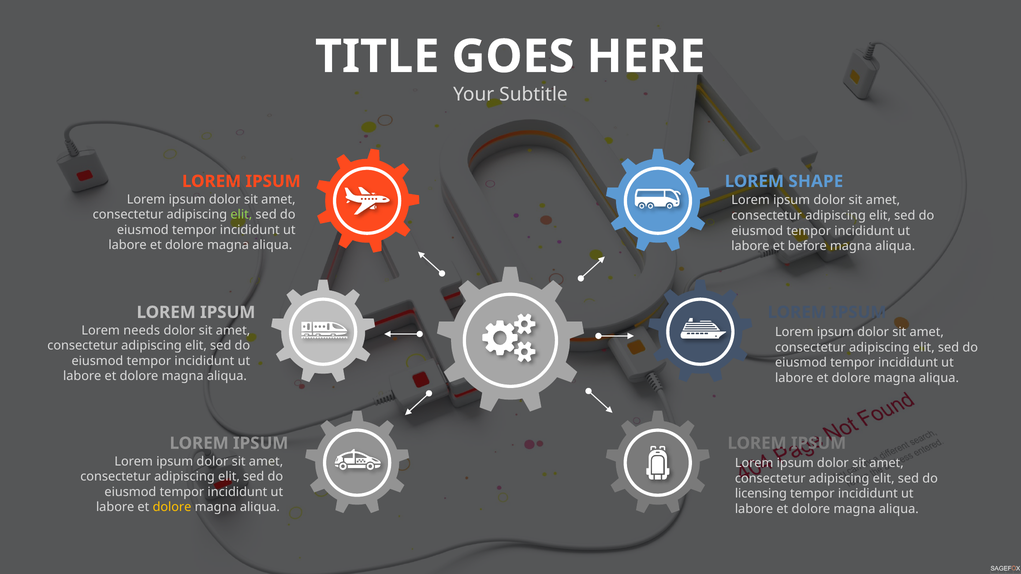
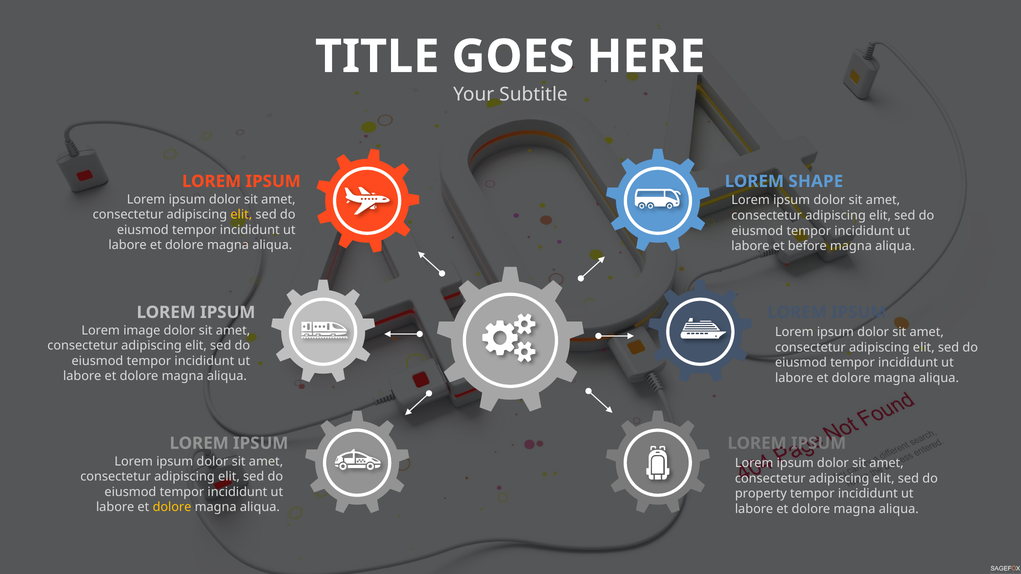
elit at (241, 215) colour: light green -> yellow
needs: needs -> image
licensing: licensing -> property
